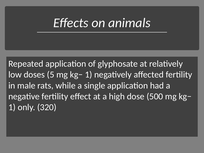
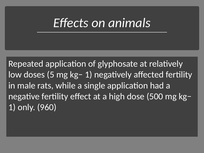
320: 320 -> 960
